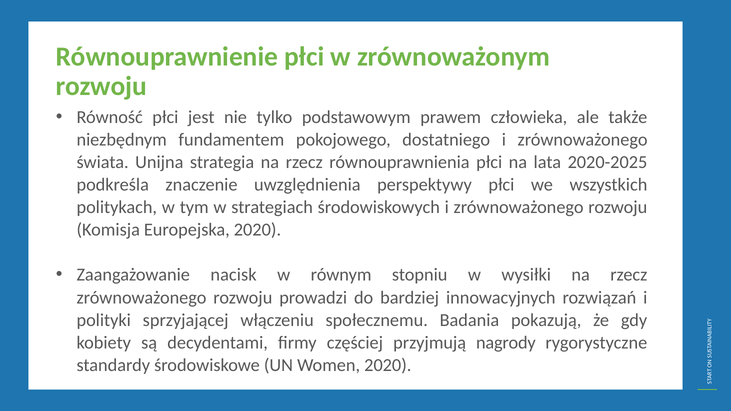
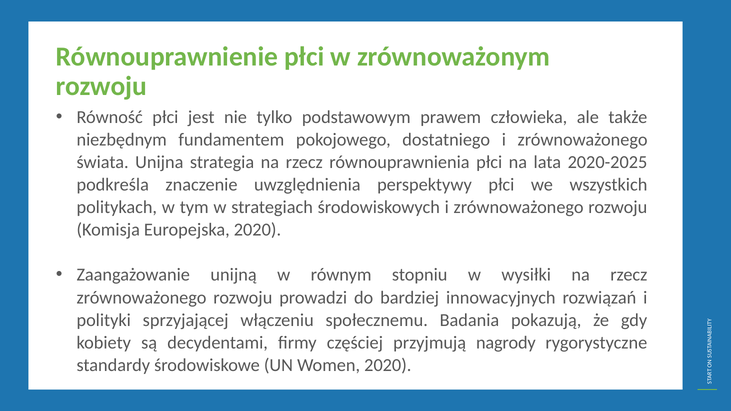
nacisk: nacisk -> unijną
